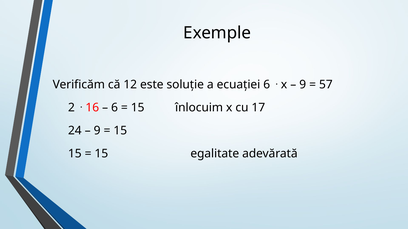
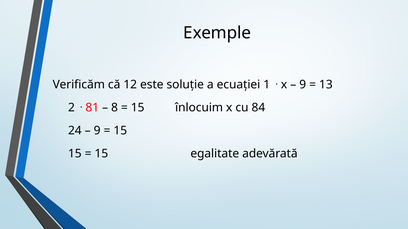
ecuației 6: 6 -> 1
57: 57 -> 13
16: 16 -> 81
6 at (115, 108): 6 -> 8
17: 17 -> 84
